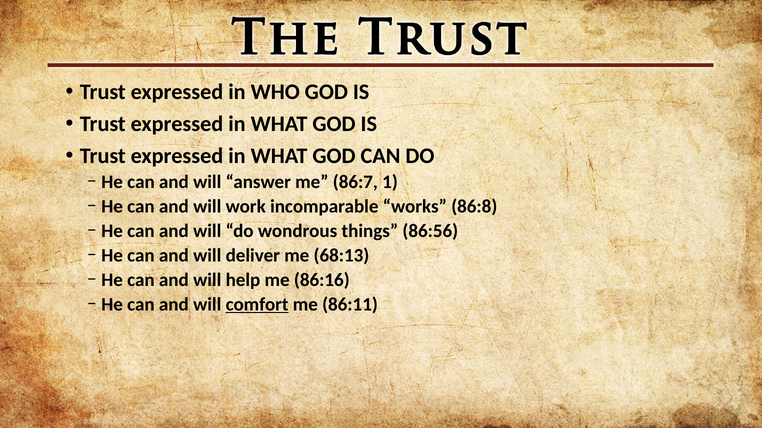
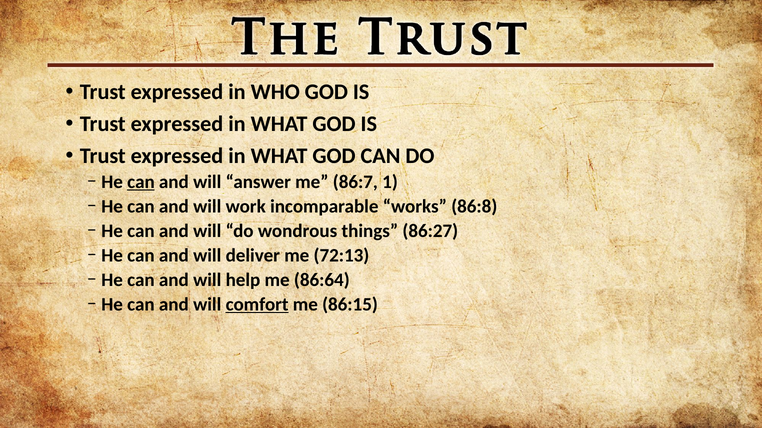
can at (141, 182) underline: none -> present
86:56: 86:56 -> 86:27
68:13: 68:13 -> 72:13
86:16: 86:16 -> 86:64
86:11: 86:11 -> 86:15
